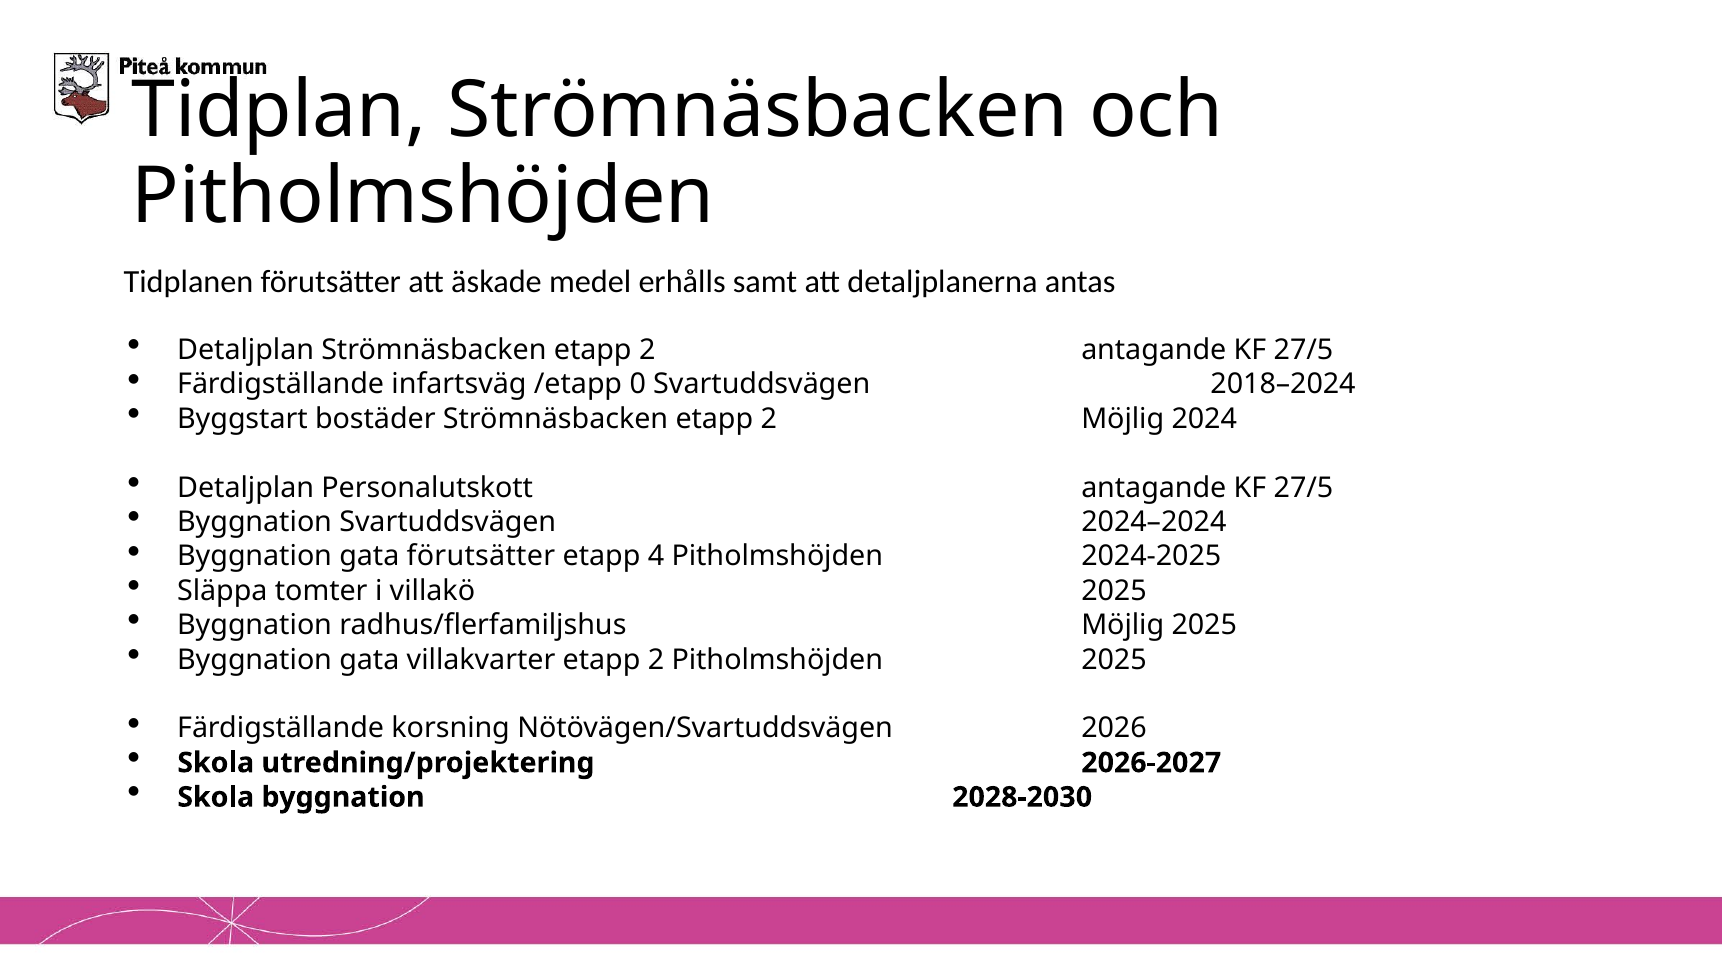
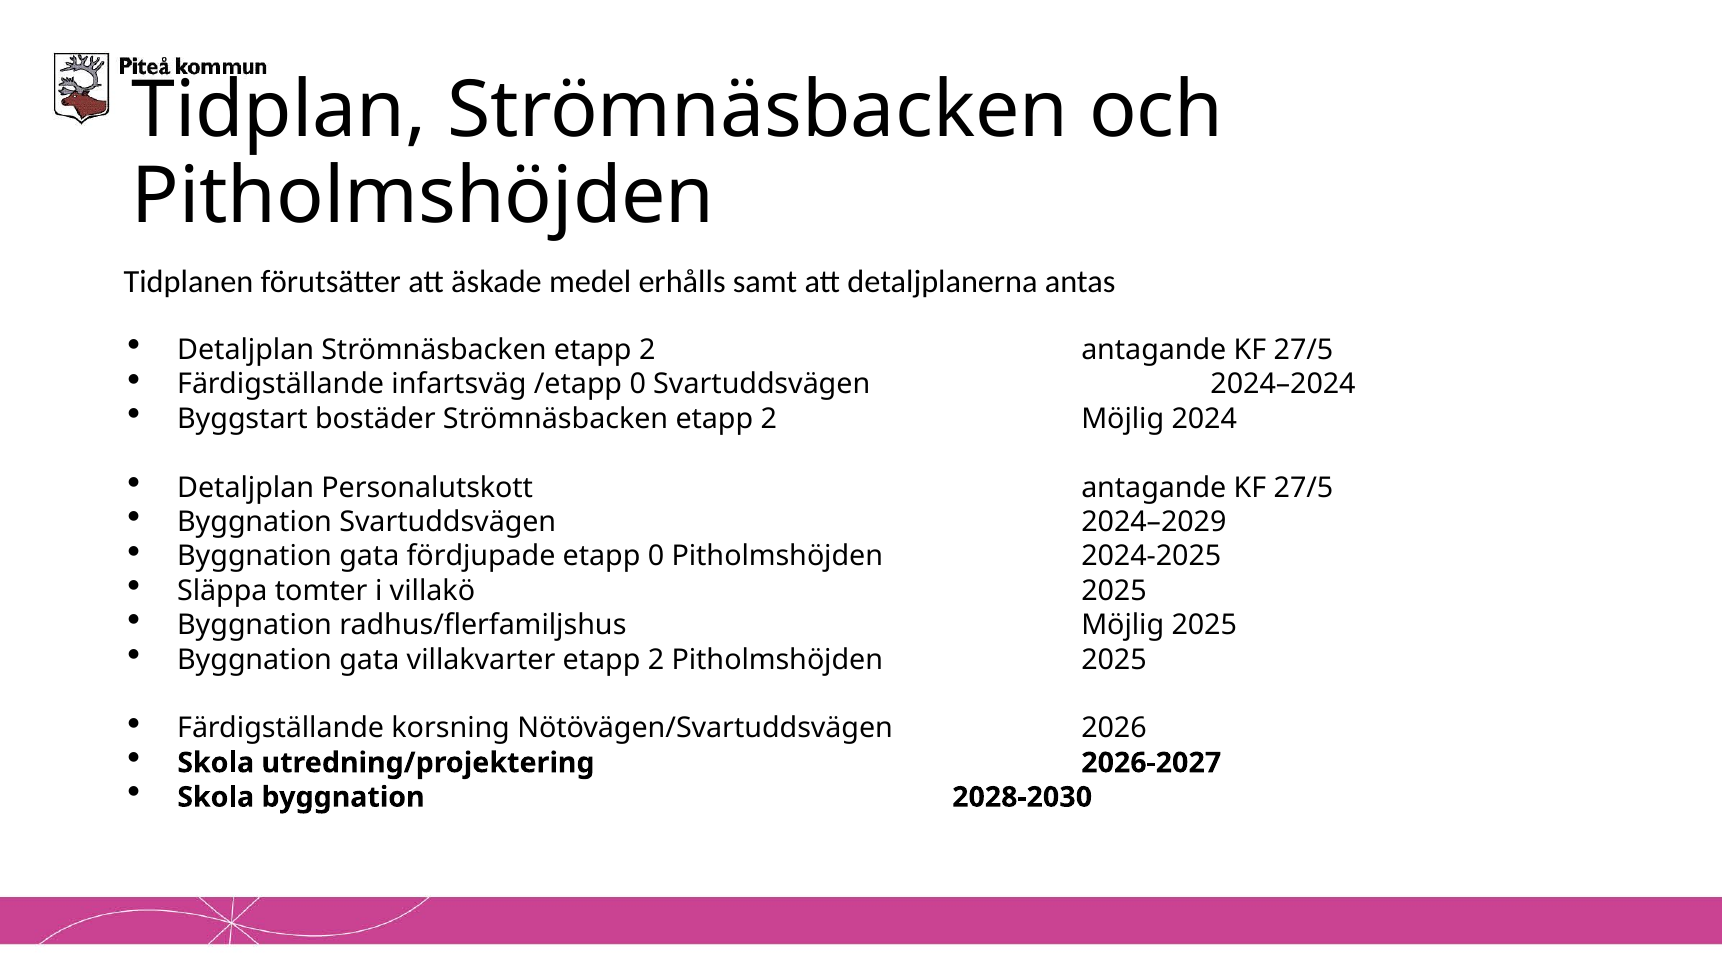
2018–2024: 2018–2024 -> 2024–2024
2024–2024: 2024–2024 -> 2024–2029
gata förutsätter: förutsätter -> fördjupade
etapp 4: 4 -> 0
